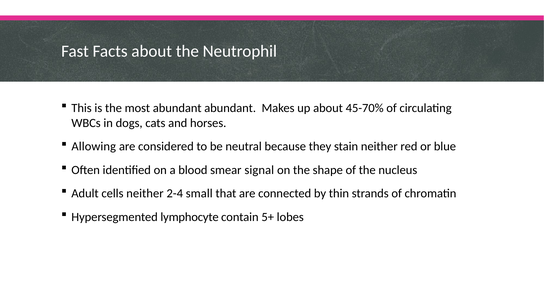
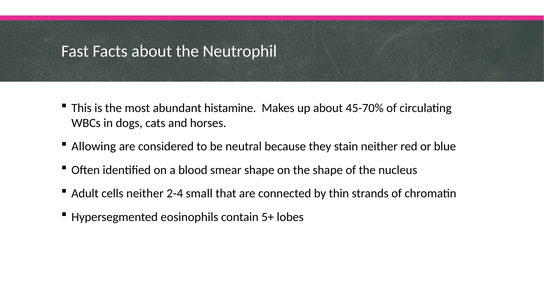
abundant abundant: abundant -> histamine
smear signal: signal -> shape
lymphocyte: lymphocyte -> eosinophils
